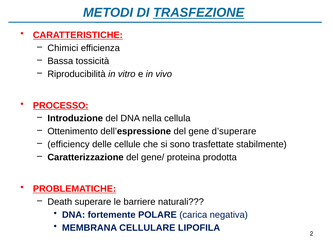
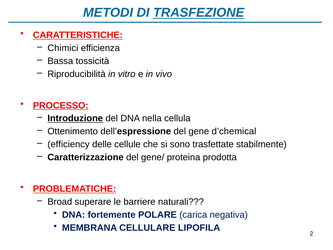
Introduzione underline: none -> present
d’superare: d’superare -> d’chemical
Death: Death -> Broad
